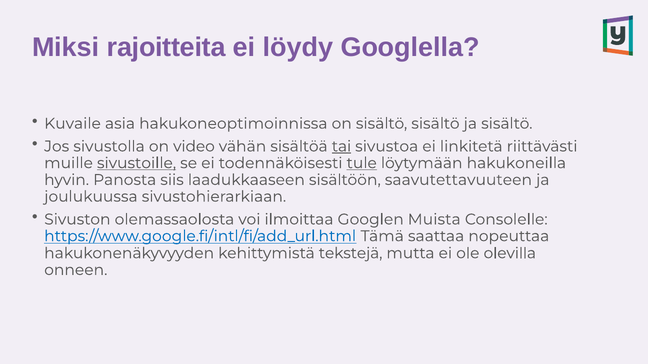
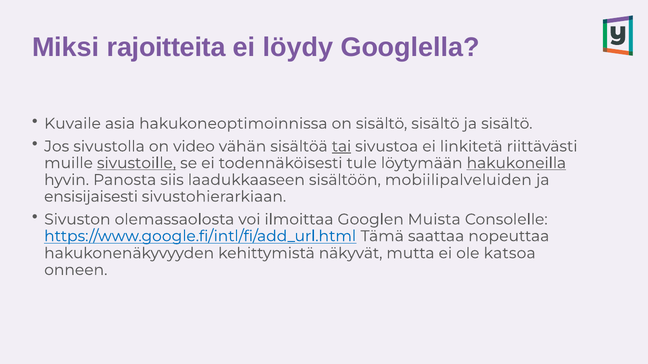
tule underline: present -> none
hakukoneilla underline: none -> present
saavutettavuuteen: saavutettavuuteen -> mobiilipalveluiden
joulukuussa: joulukuussa -> ensisijaisesti
tekstejä: tekstejä -> näkyvät
olevilla: olevilla -> katsoa
